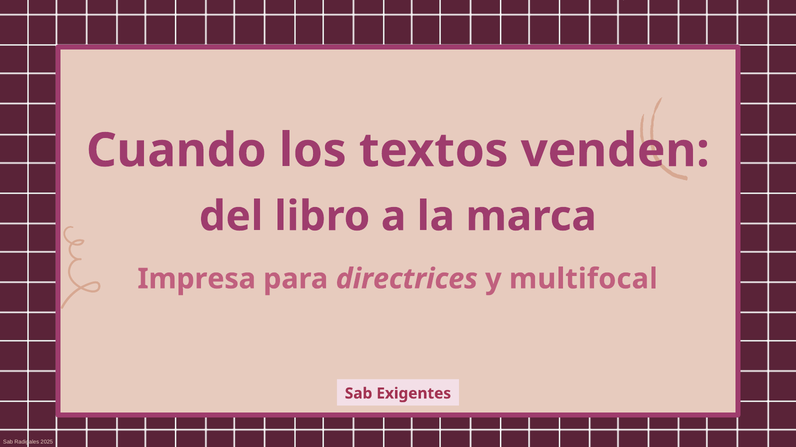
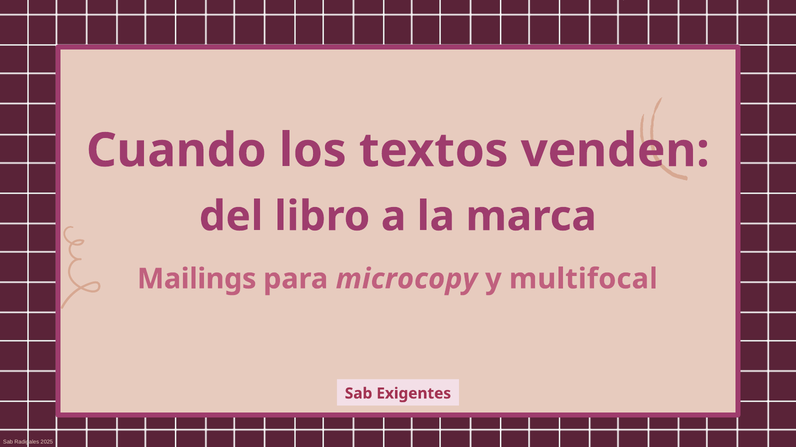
Impresa: Impresa -> Mailings
directrices: directrices -> microcopy
